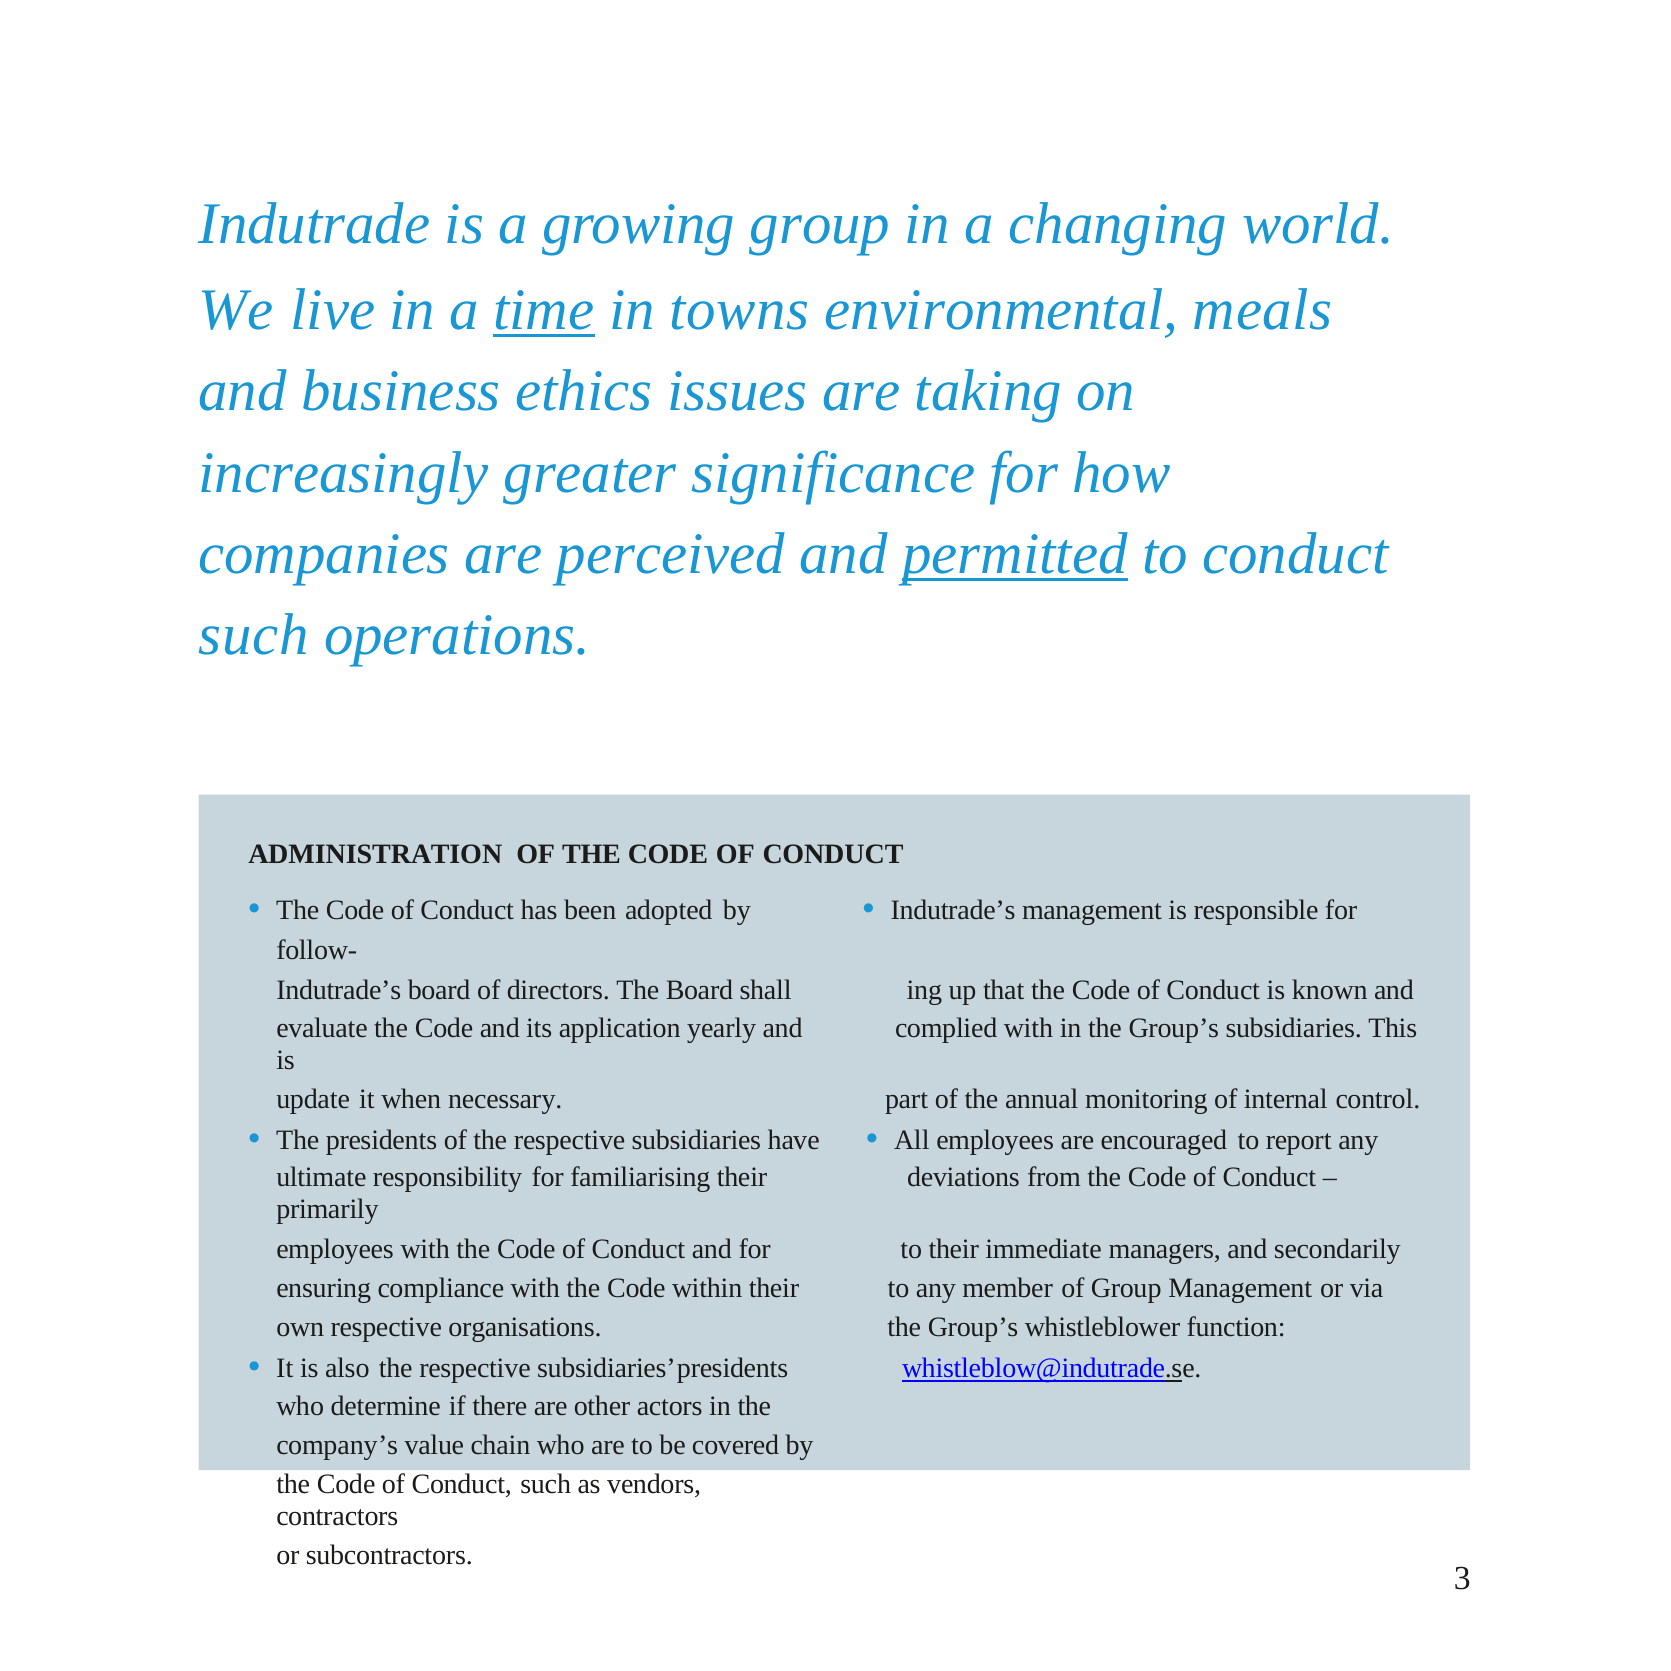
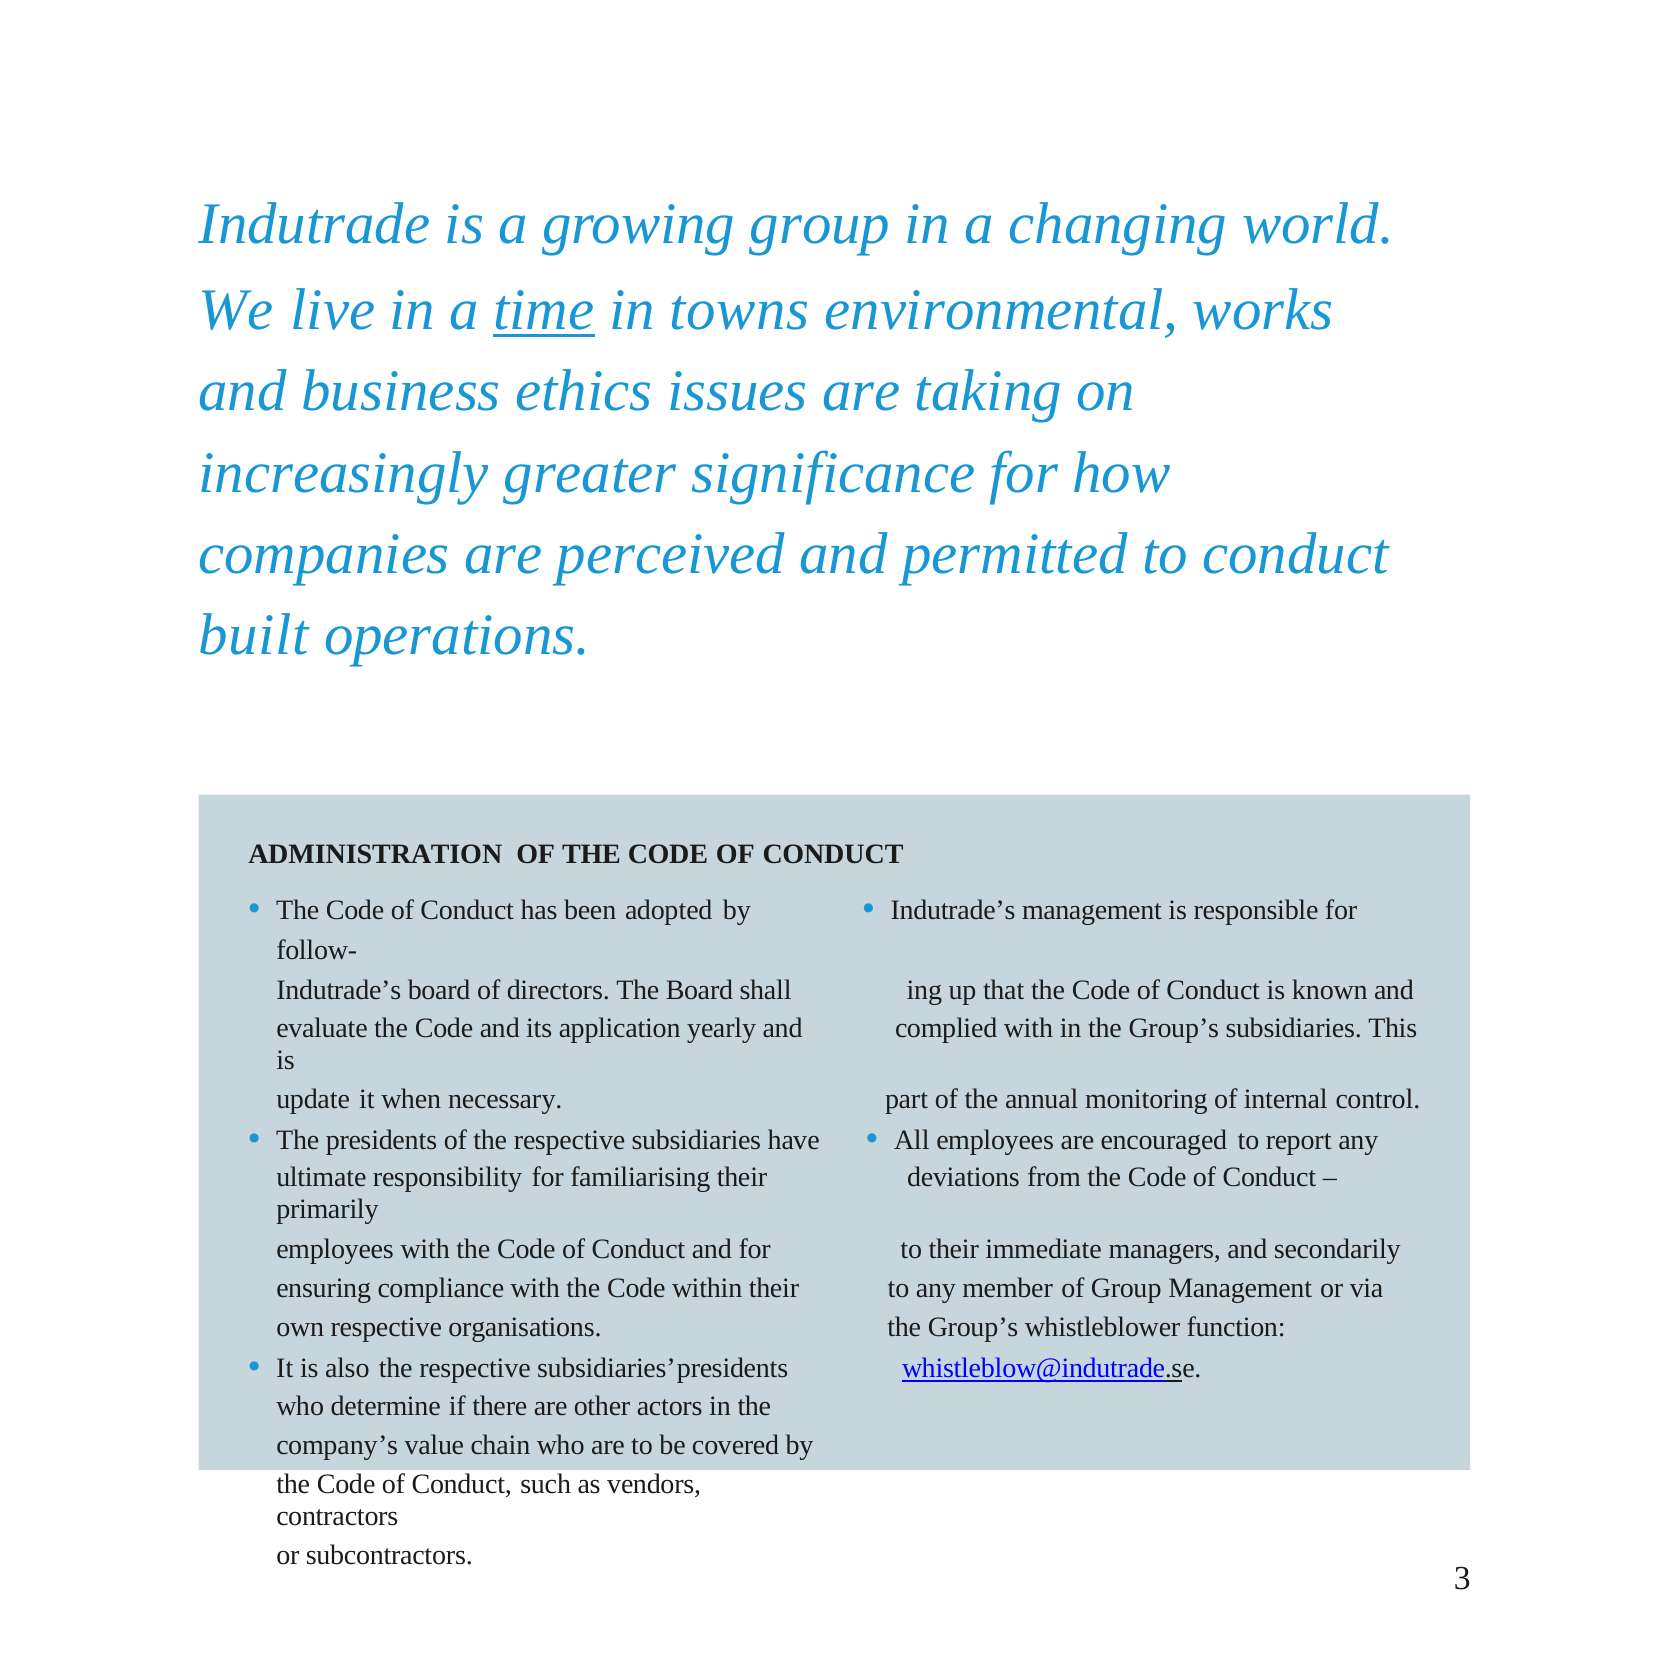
meals: meals -> works
permitted underline: present -> none
such at (254, 635): such -> built
